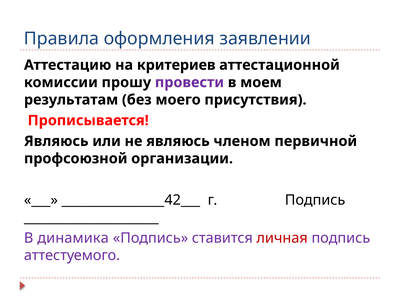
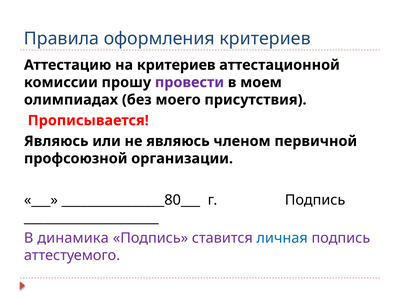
оформления заявлении: заявлении -> критериев
результатам: результатам -> олимпиадах
________________42___: ________________42___ -> ________________80___
личная colour: red -> blue
